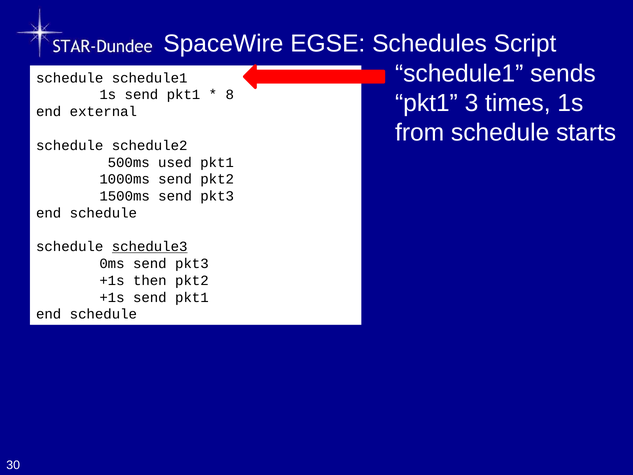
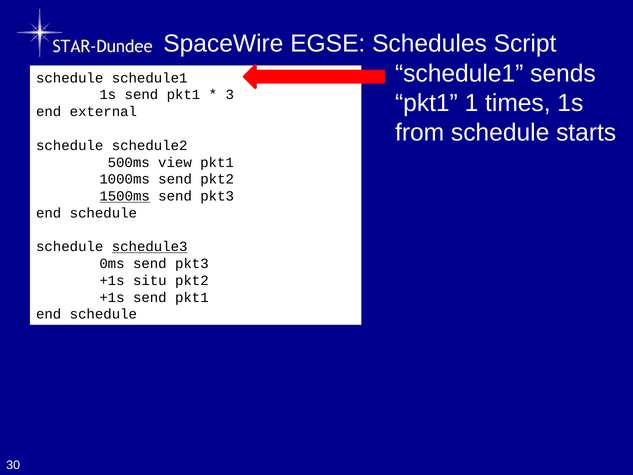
8: 8 -> 3
3: 3 -> 1
used: used -> view
1500ms underline: none -> present
then: then -> situ
